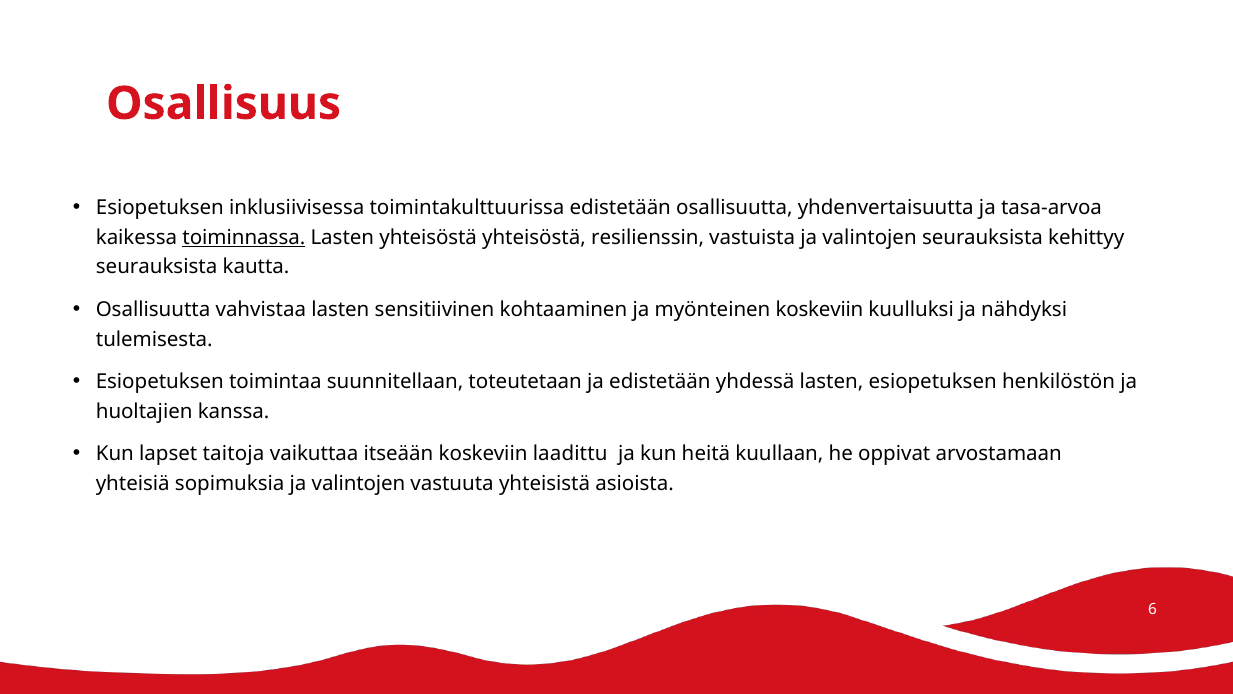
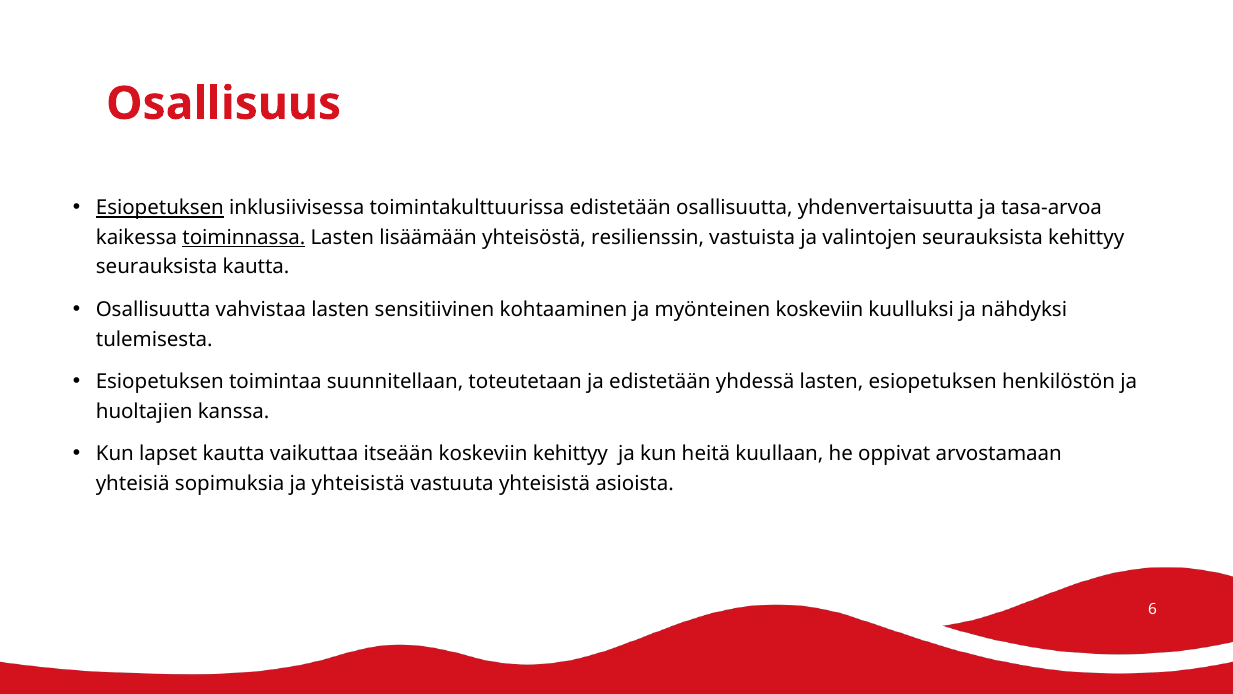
Esiopetuksen at (160, 208) underline: none -> present
Lasten yhteisöstä: yhteisöstä -> lisäämään
lapset taitoja: taitoja -> kautta
koskeviin laadittu: laadittu -> kehittyy
sopimuksia ja valintojen: valintojen -> yhteisistä
